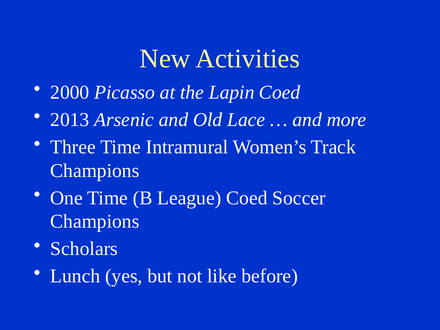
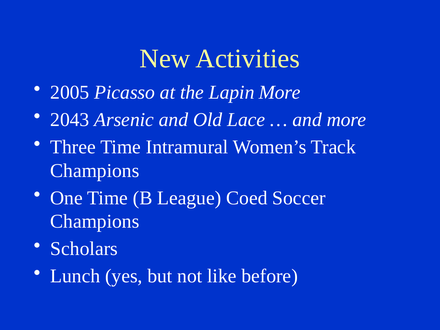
2000: 2000 -> 2005
Lapin Coed: Coed -> More
2013: 2013 -> 2043
